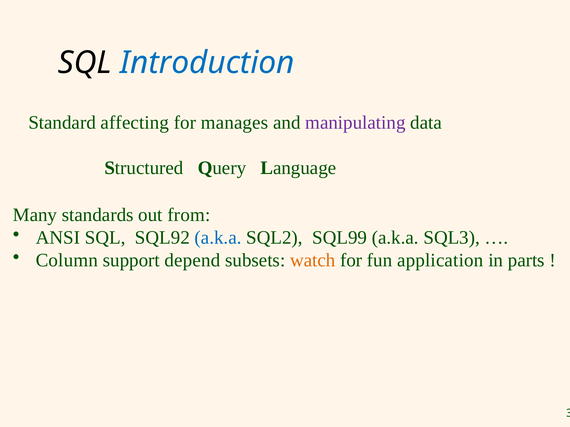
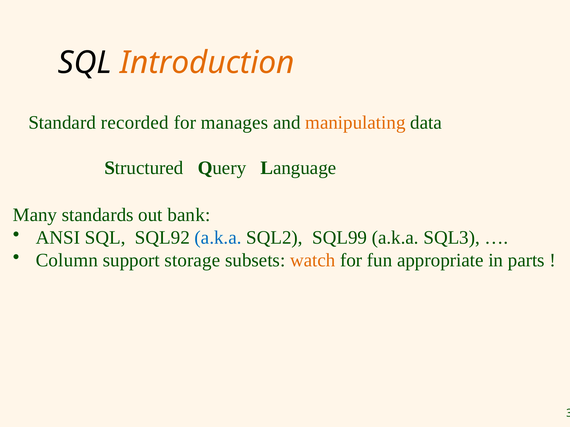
Introduction colour: blue -> orange
affecting: affecting -> recorded
manipulating colour: purple -> orange
from: from -> bank
depend: depend -> storage
application: application -> appropriate
